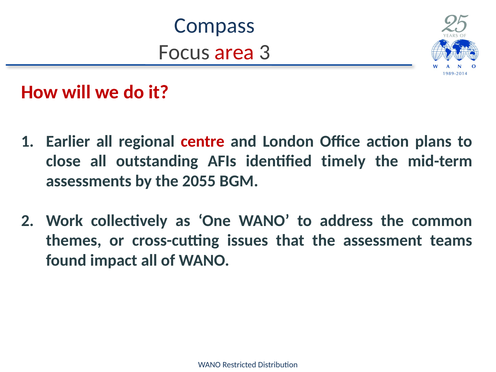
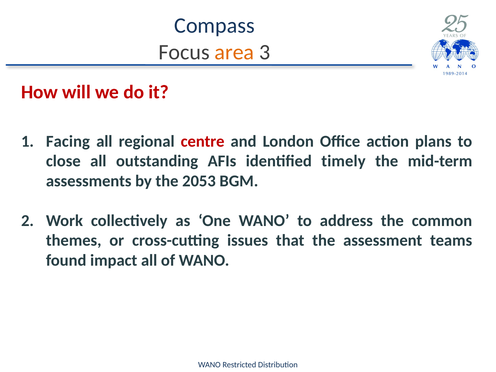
area colour: red -> orange
Earlier: Earlier -> Facing
2055: 2055 -> 2053
